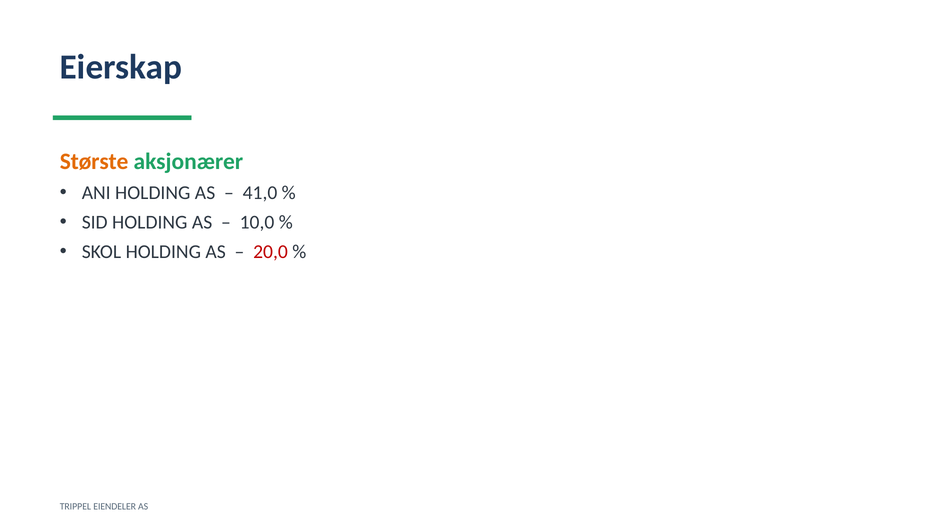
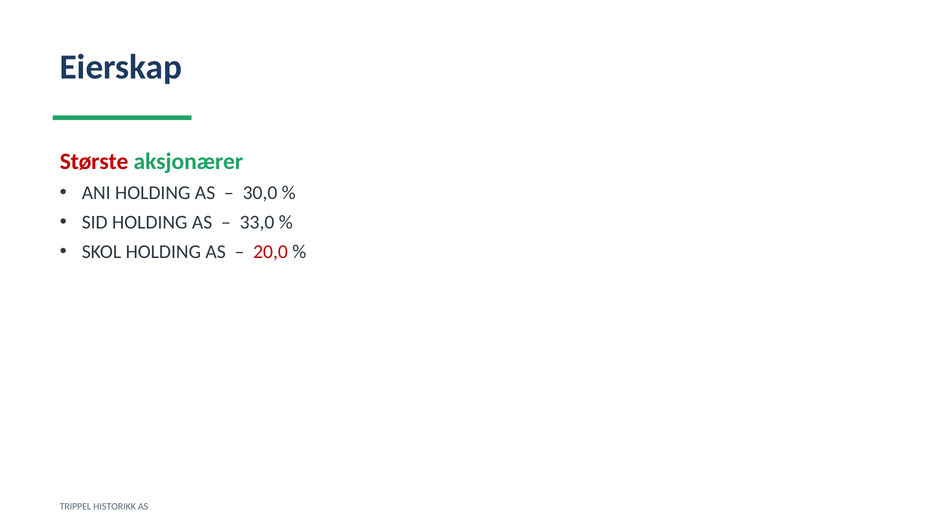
Største colour: orange -> red
41,0: 41,0 -> 30,0
10,0: 10,0 -> 33,0
EIENDELER: EIENDELER -> HISTORIKK
